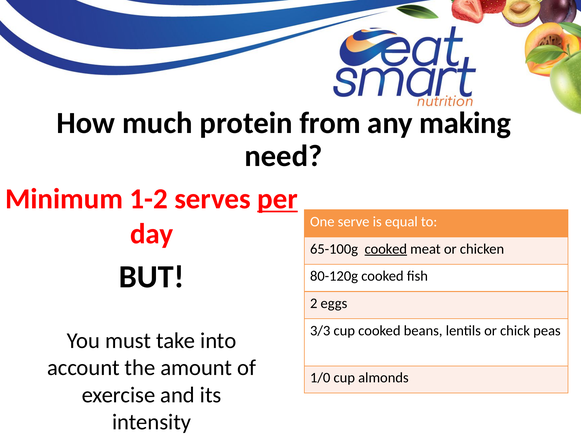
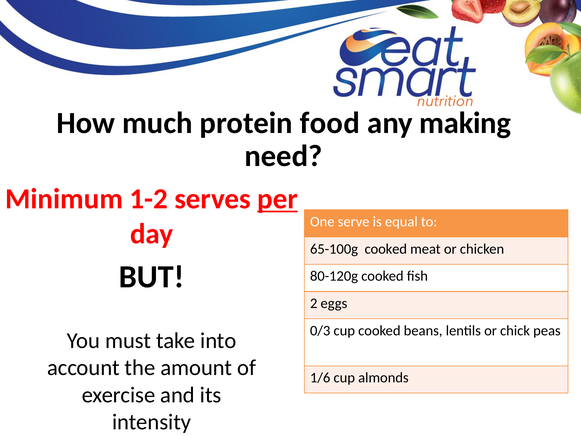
from: from -> food
cooked at (386, 249) underline: present -> none
3/3: 3/3 -> 0/3
1/0: 1/0 -> 1/6
